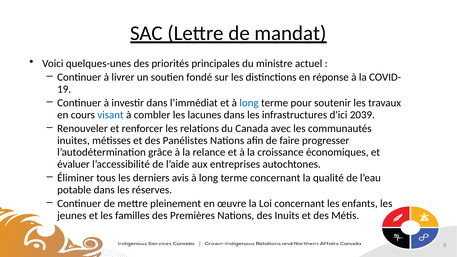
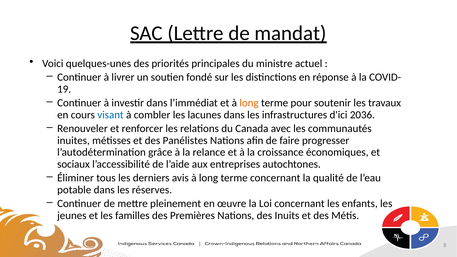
long at (249, 103) colour: blue -> orange
2039: 2039 -> 2036
évaluer: évaluer -> sociaux
